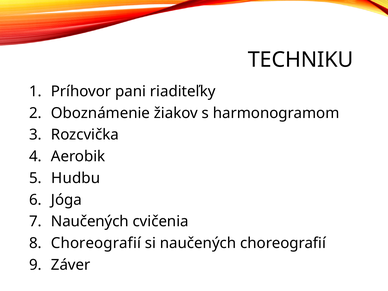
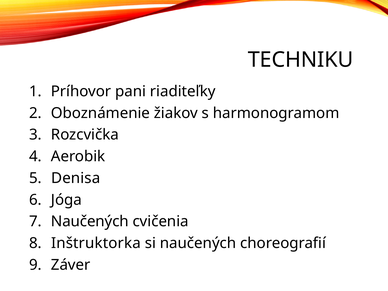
Hudbu: Hudbu -> Denisa
Choreografií at (96, 243): Choreografií -> Inštruktorka
